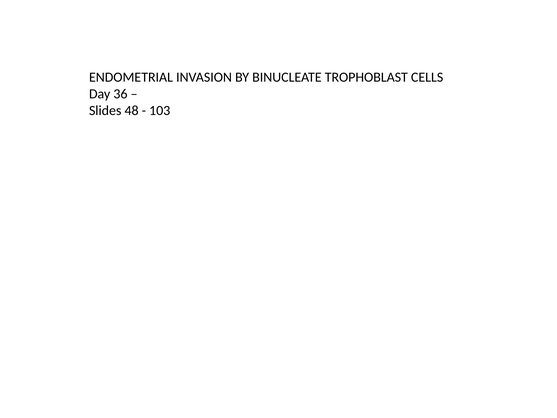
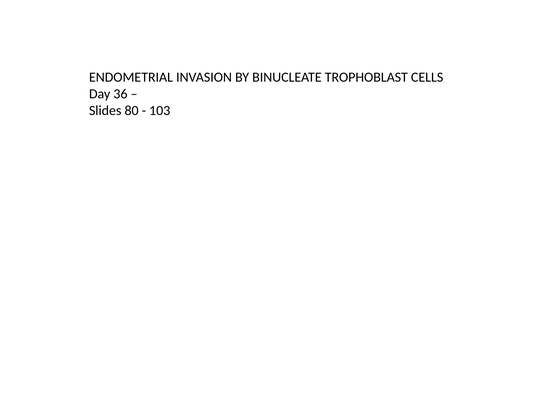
48: 48 -> 80
